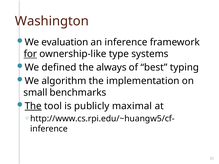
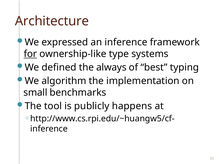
Washington: Washington -> Architecture
evaluation: evaluation -> expressed
The at (33, 106) underline: present -> none
maximal: maximal -> happens
